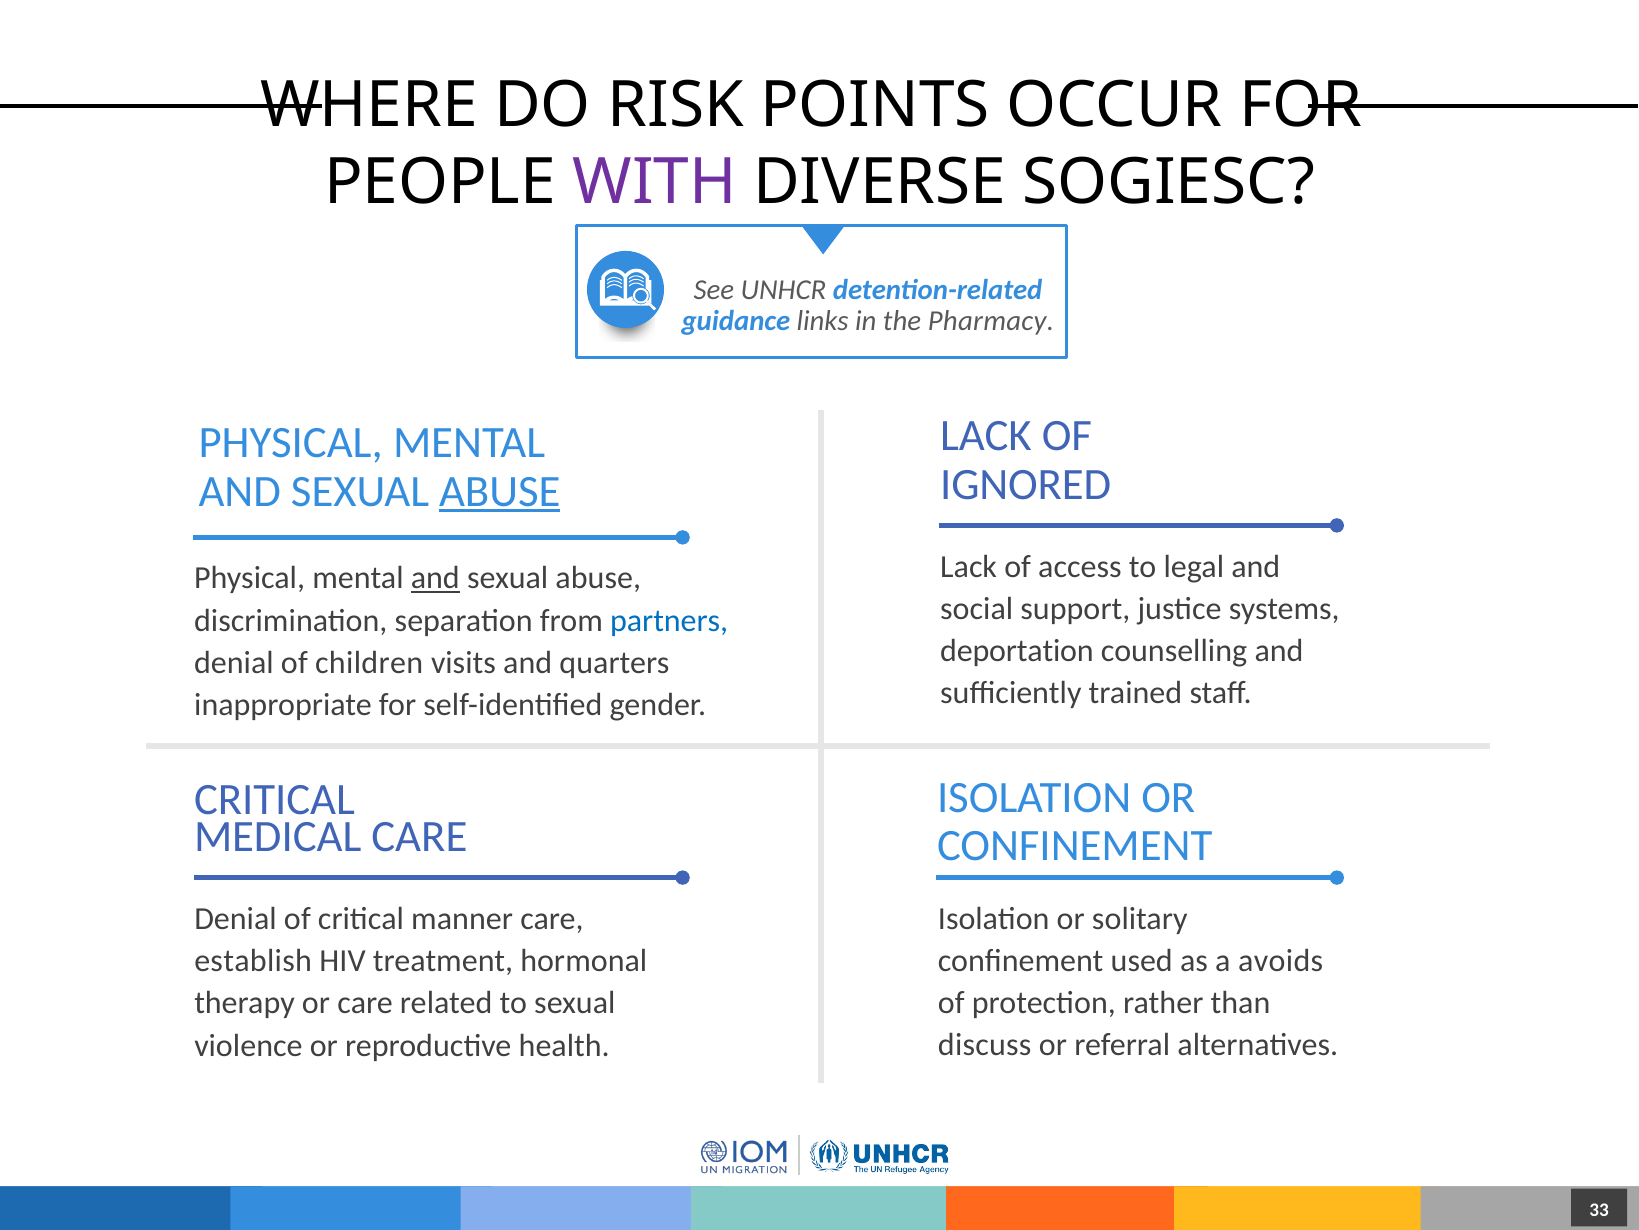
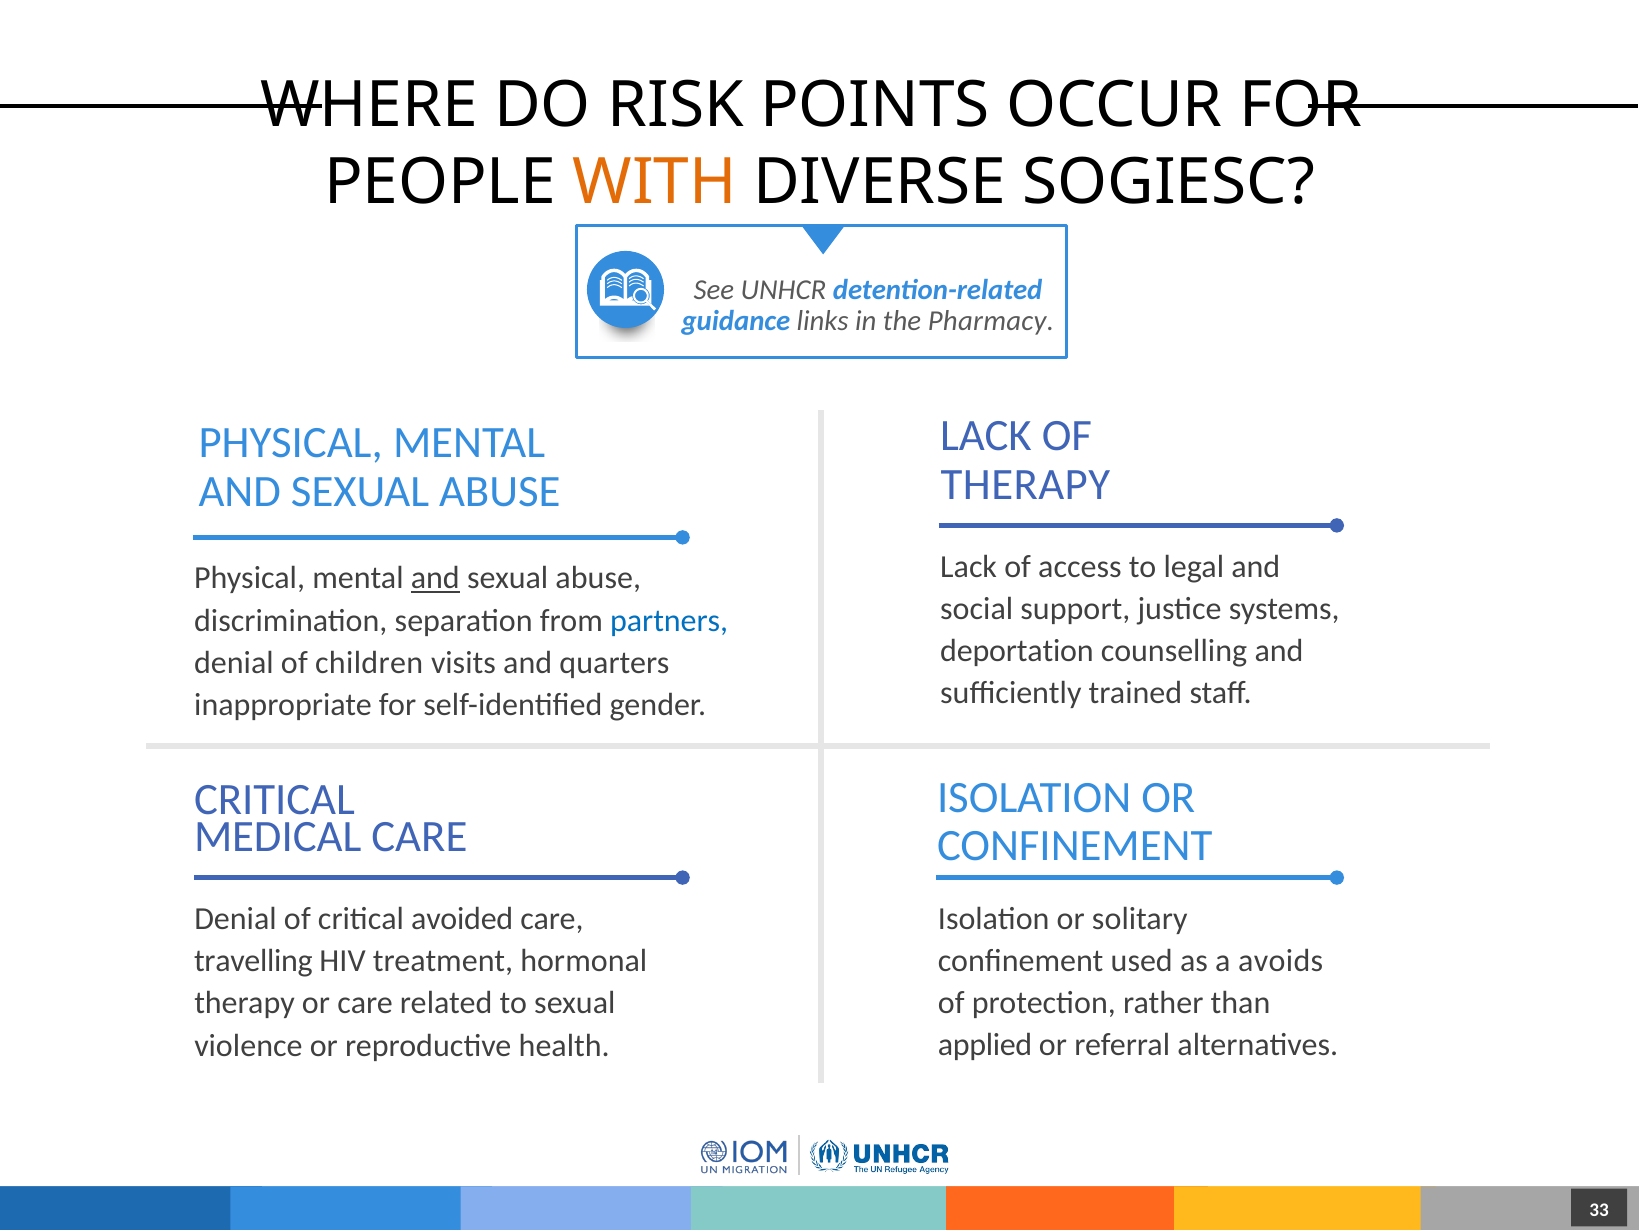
WITH colour: purple -> orange
IGNORED at (1026, 484): IGNORED -> THERAPY
ABUSE at (500, 491) underline: present -> none
manner: manner -> avoided
establish: establish -> travelling
discuss: discuss -> applied
